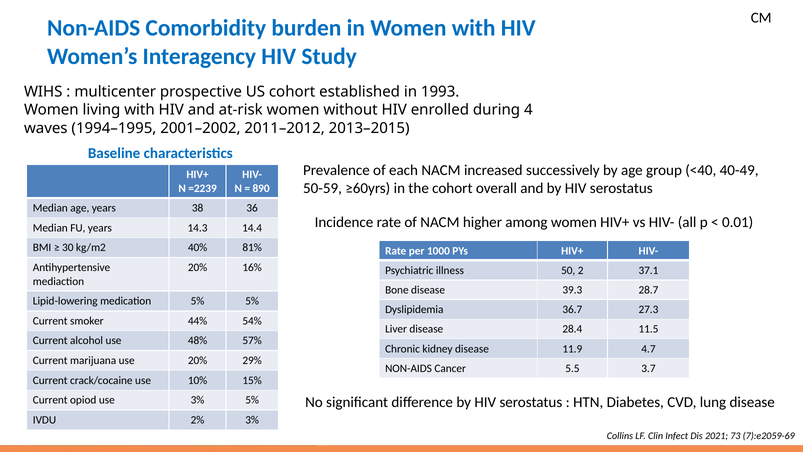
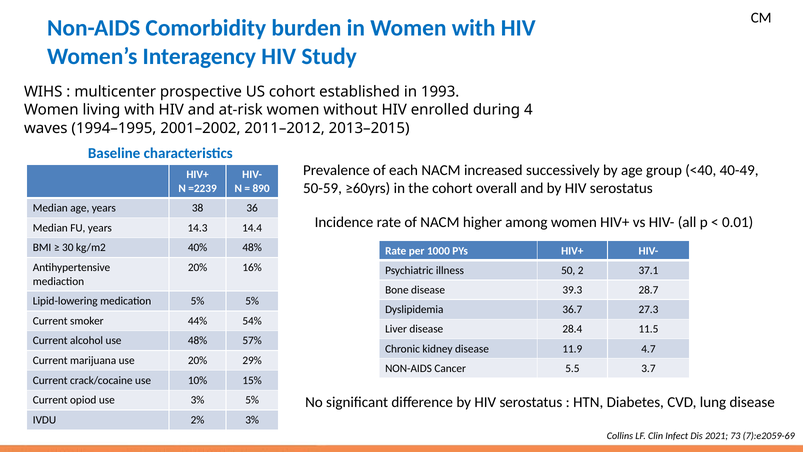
40% 81%: 81% -> 48%
